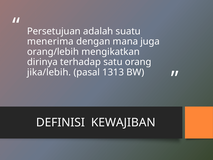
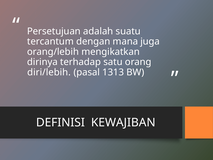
menerima: menerima -> tercantum
jika/lebih: jika/lebih -> diri/lebih
